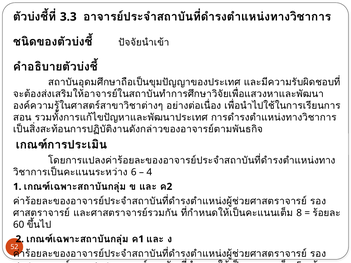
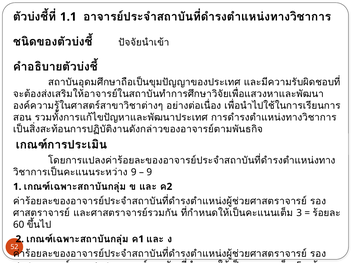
3.3: 3.3 -> 1.1
6 at (134, 172): 6 -> 9
4 at (149, 172): 4 -> 9
8: 8 -> 3
